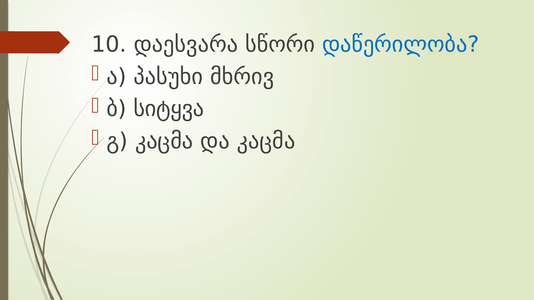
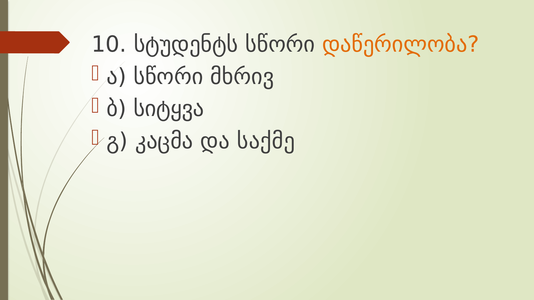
დაესვარა: დაესვარა -> სტუდენტს
დაწერილობა colour: blue -> orange
ა პასუხი: პასუხი -> სწორი
და კაცმა: კაცმა -> საქმე
